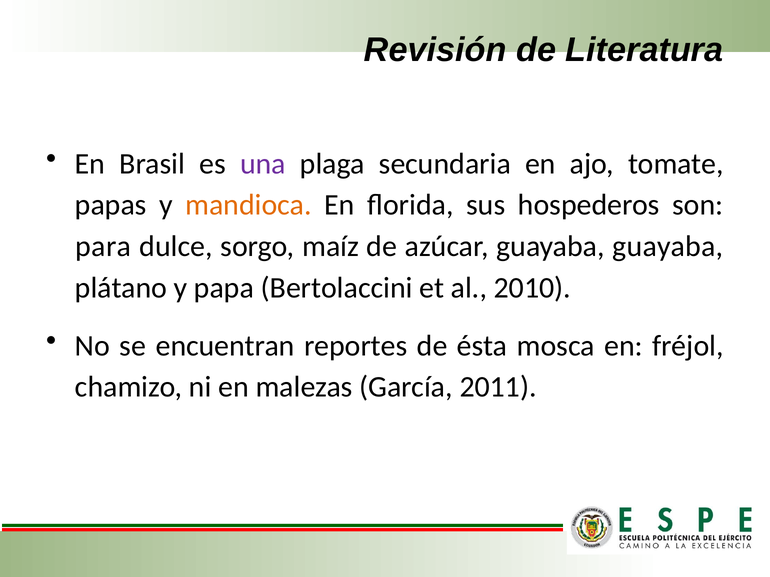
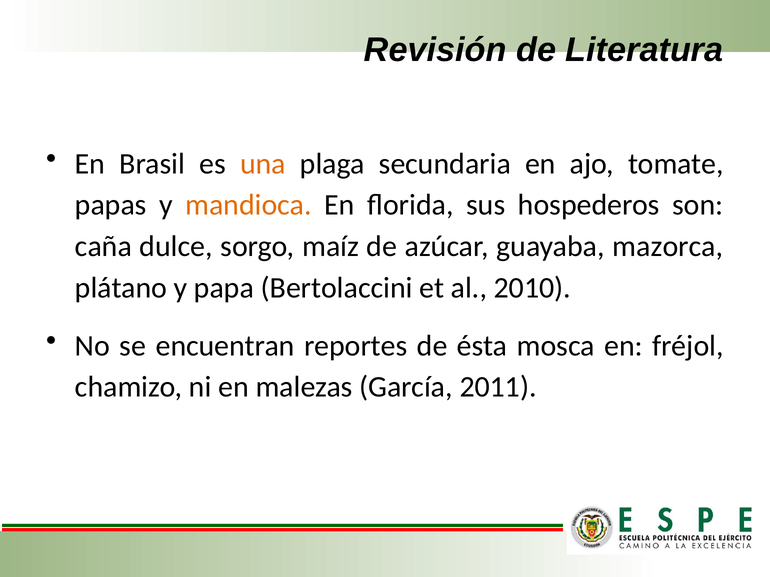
una colour: purple -> orange
para: para -> caña
guayaba guayaba: guayaba -> mazorca
